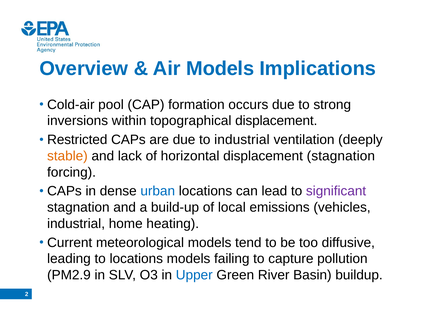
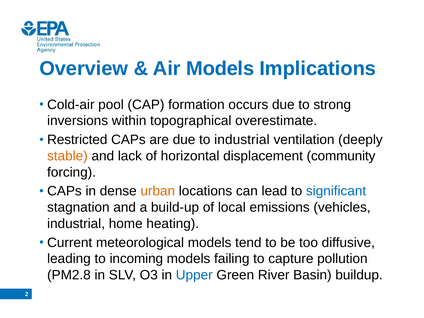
topographical displacement: displacement -> overestimate
displacement stagnation: stagnation -> community
urban colour: blue -> orange
significant colour: purple -> blue
to locations: locations -> incoming
PM2.9: PM2.9 -> PM2.8
